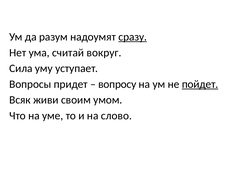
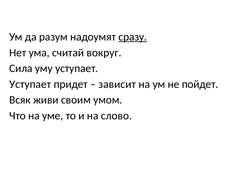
Вопросы at (30, 84): Вопросы -> Уступает
вопросу: вопросу -> зависит
пойдет underline: present -> none
